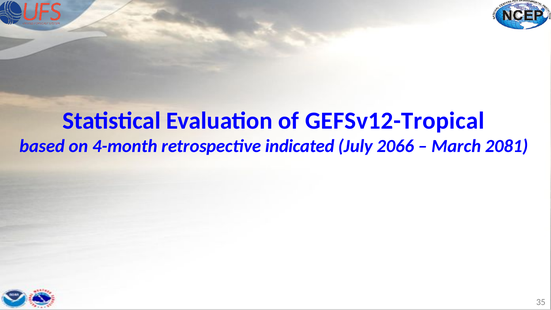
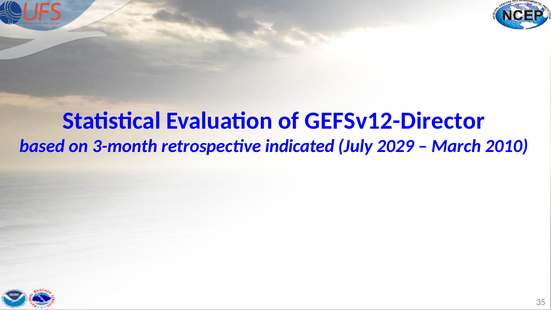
GEFSv12-Tropical: GEFSv12-Tropical -> GEFSv12-Director
4-month: 4-month -> 3-month
2066: 2066 -> 2029
2081: 2081 -> 2010
